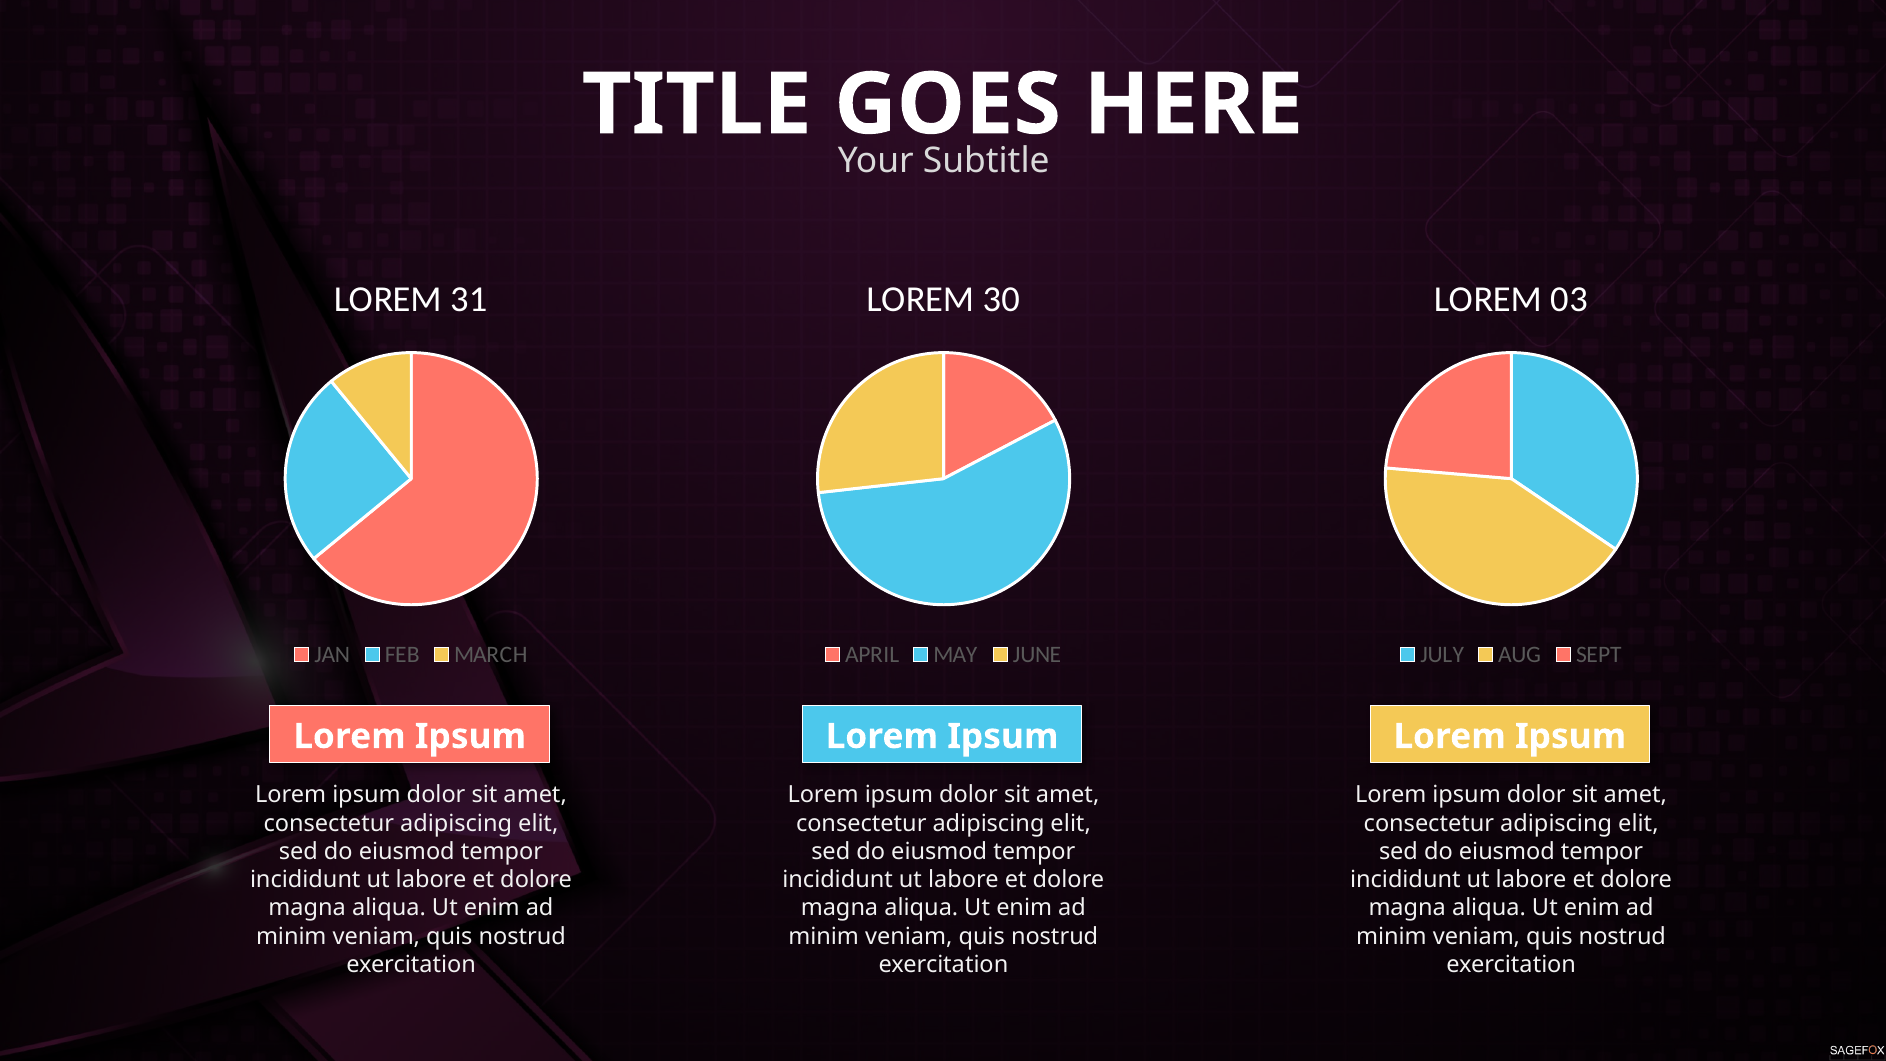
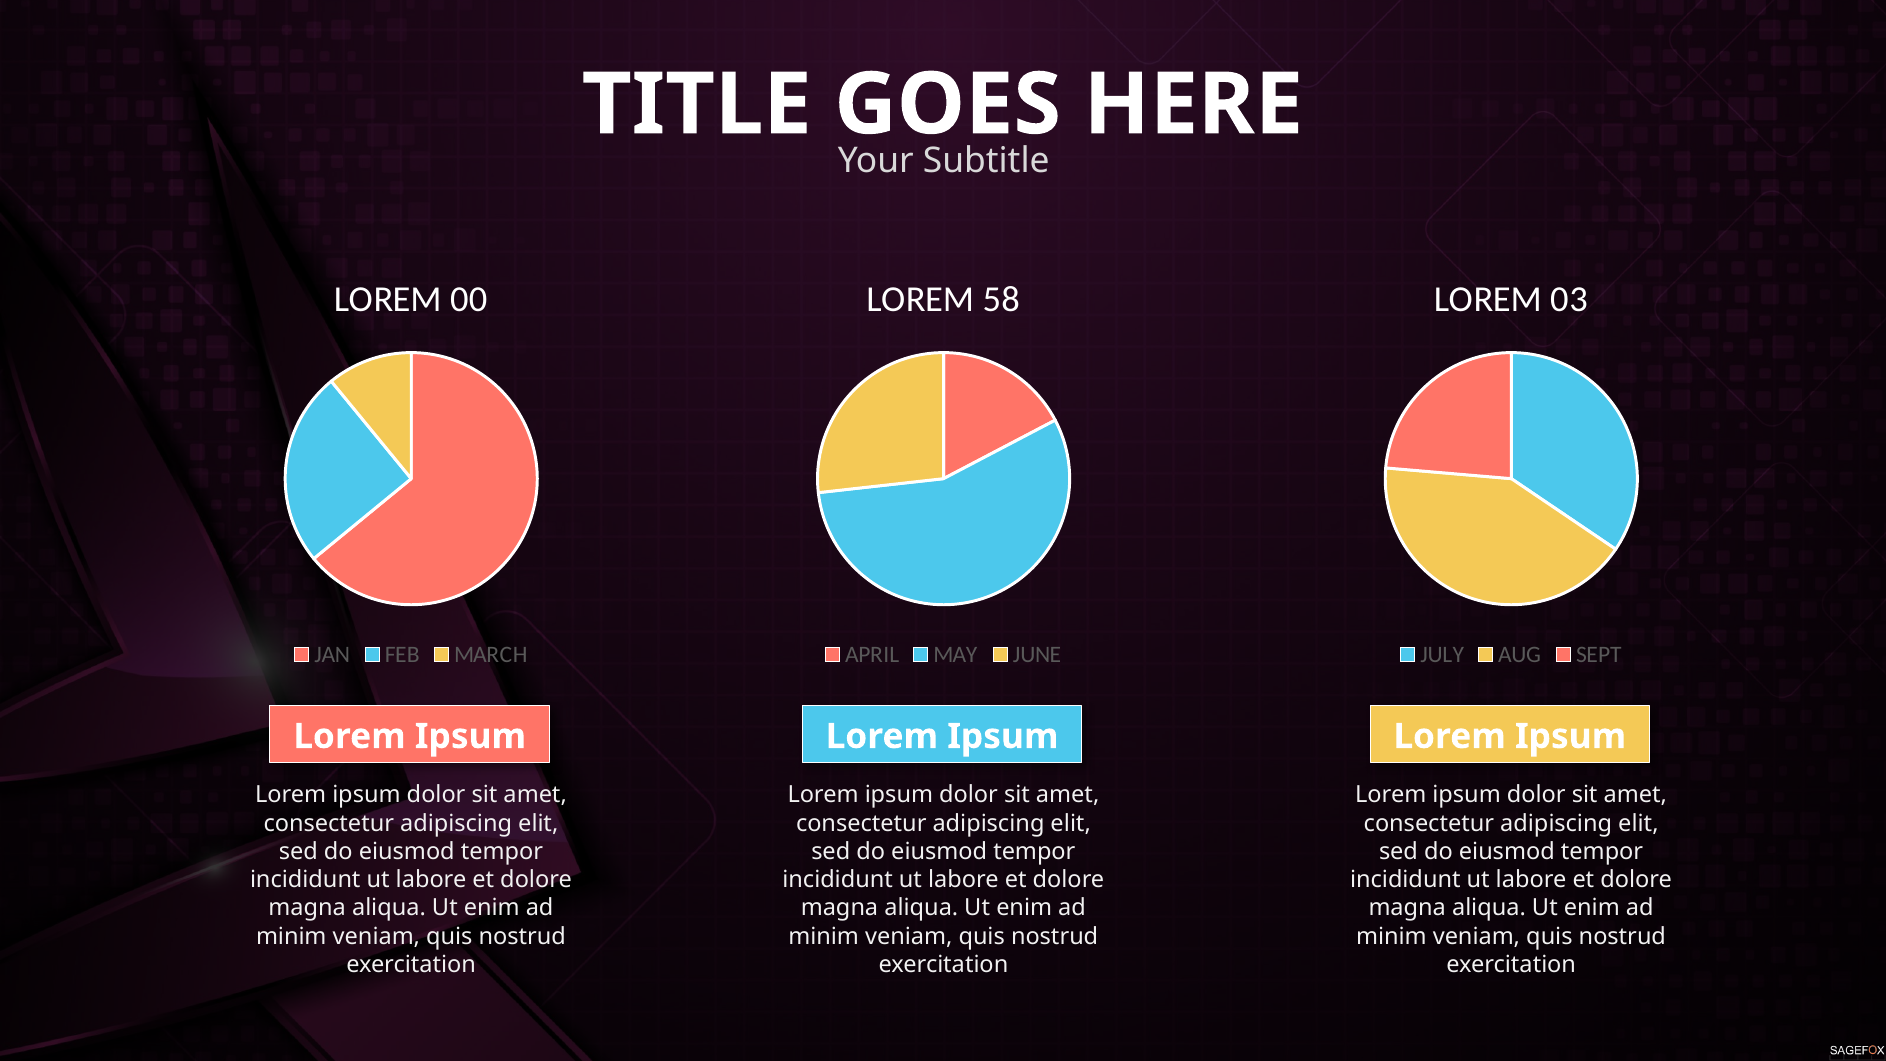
31: 31 -> 00
30: 30 -> 58
